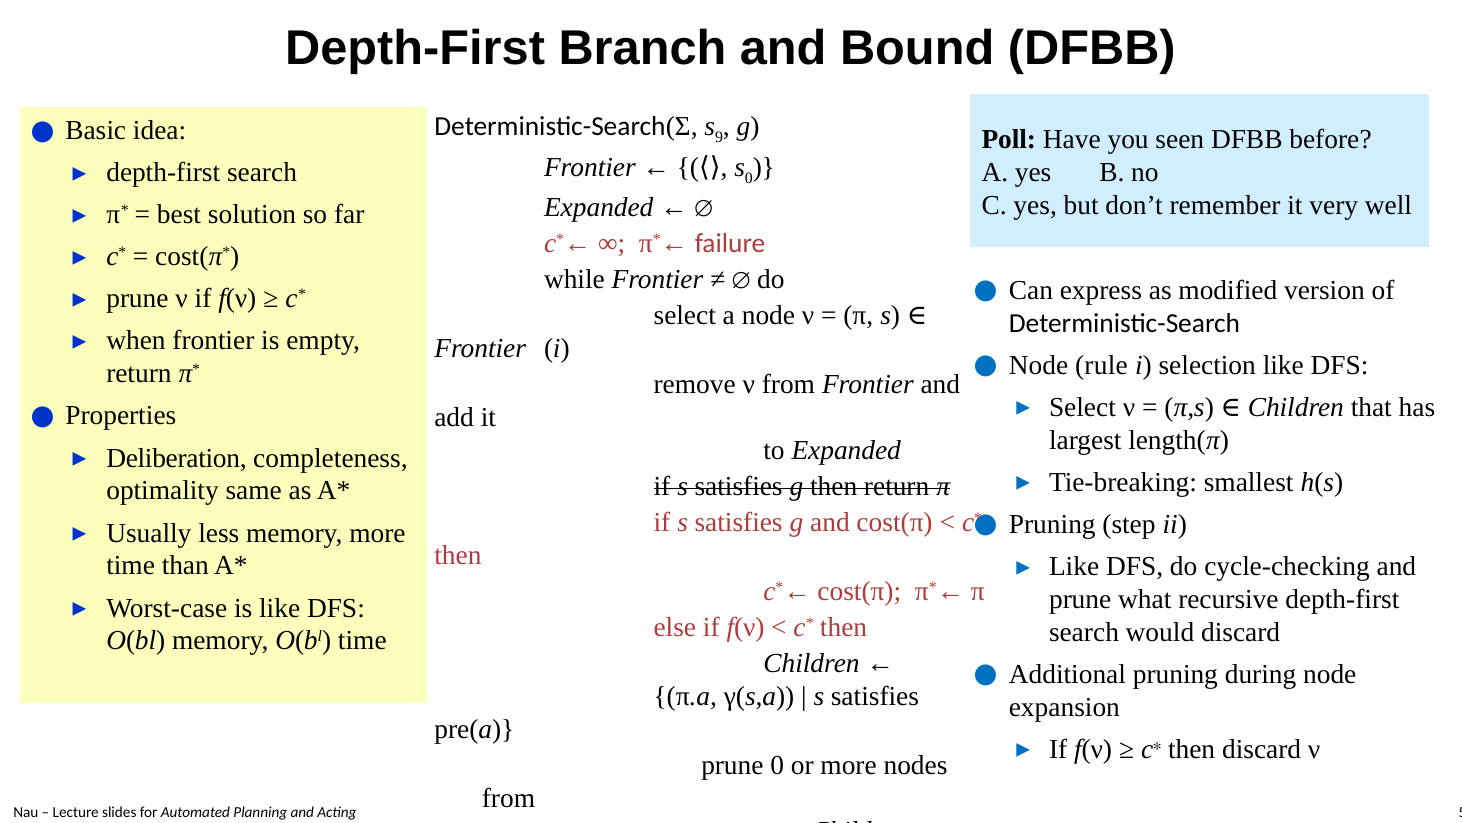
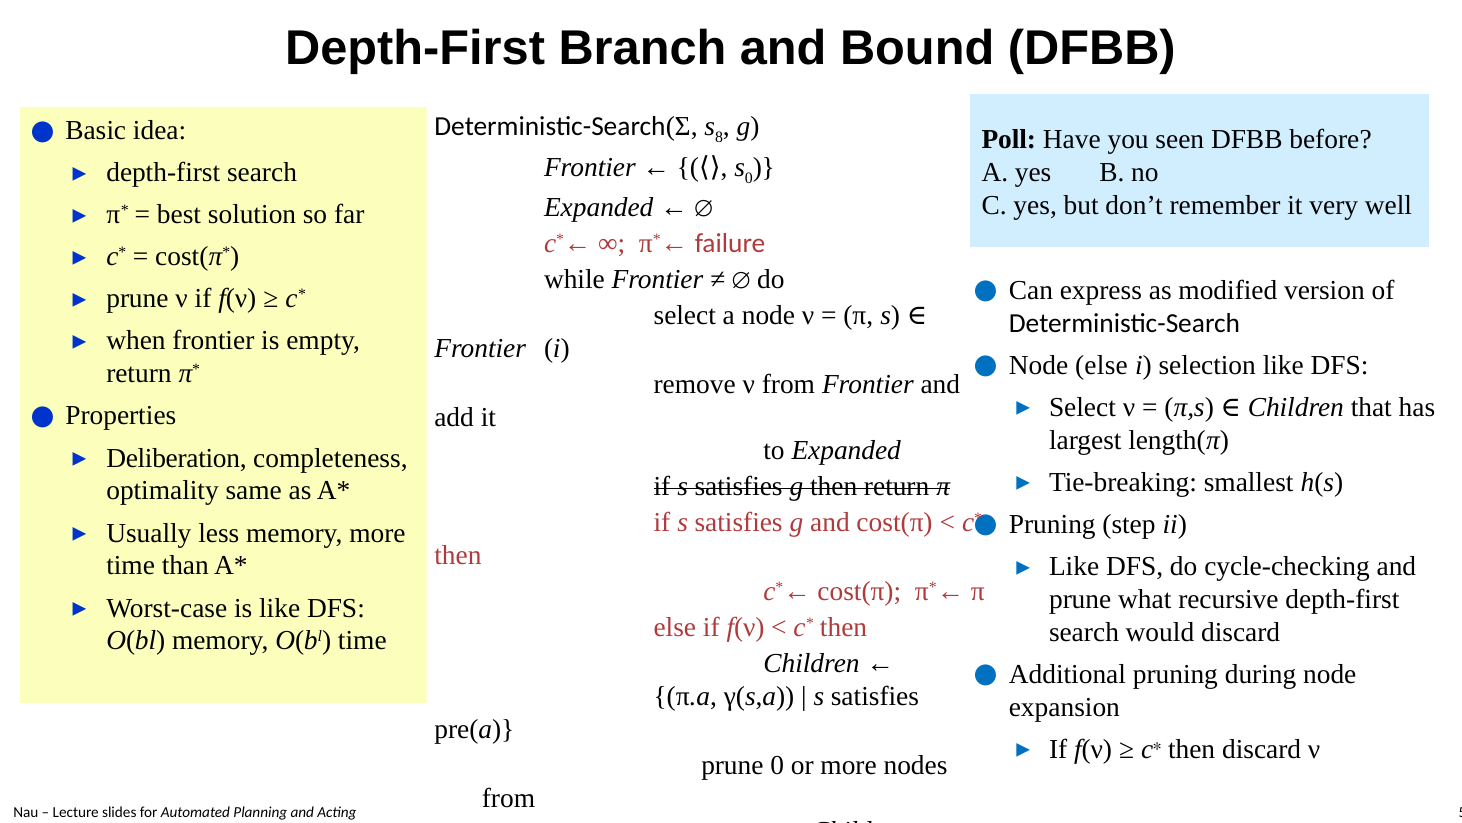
9: 9 -> 8
Node rule: rule -> else
